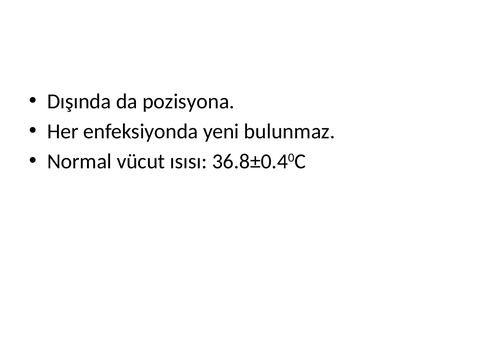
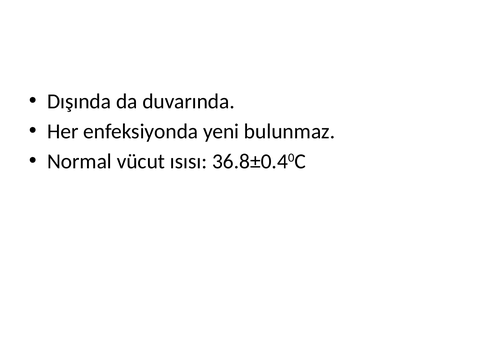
pozisyona: pozisyona -> duvarında
